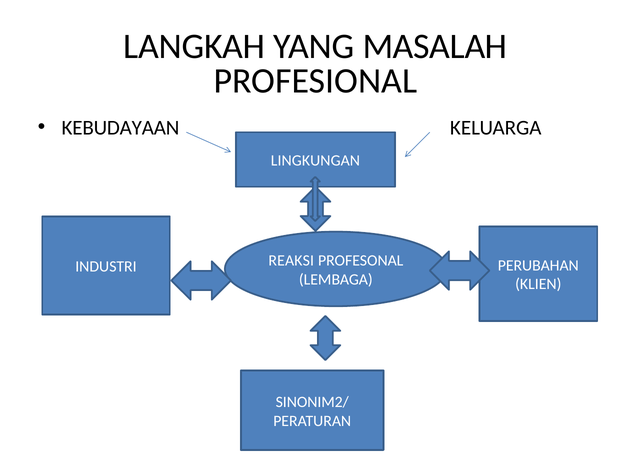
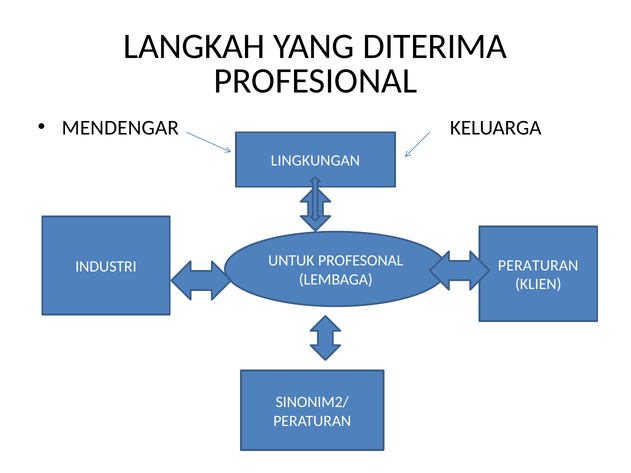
MASALAH: MASALAH -> DITERIMA
KEBUDAYAAN: KEBUDAYAAN -> MENDENGAR
REAKSI: REAKSI -> UNTUK
INDUSTRI PERUBAHAN: PERUBAHAN -> PERATURAN
